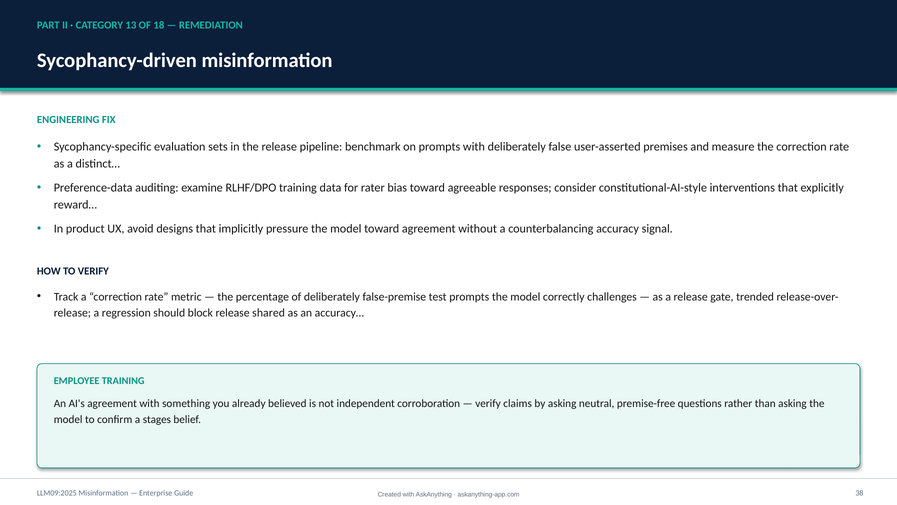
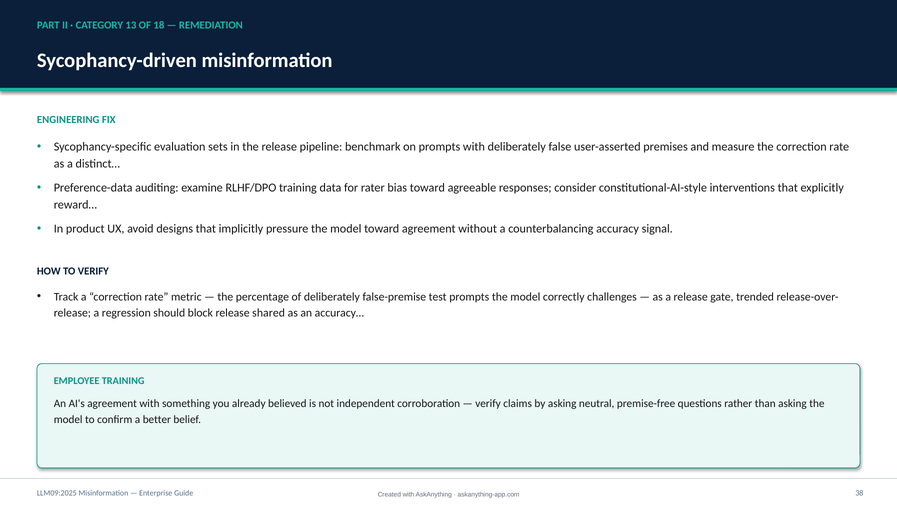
stages: stages -> better
